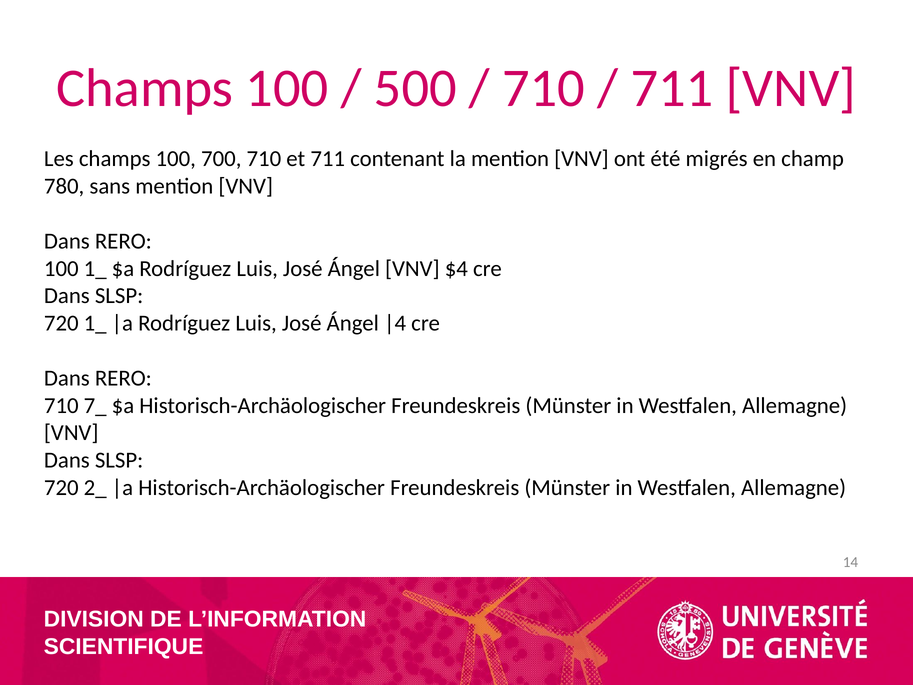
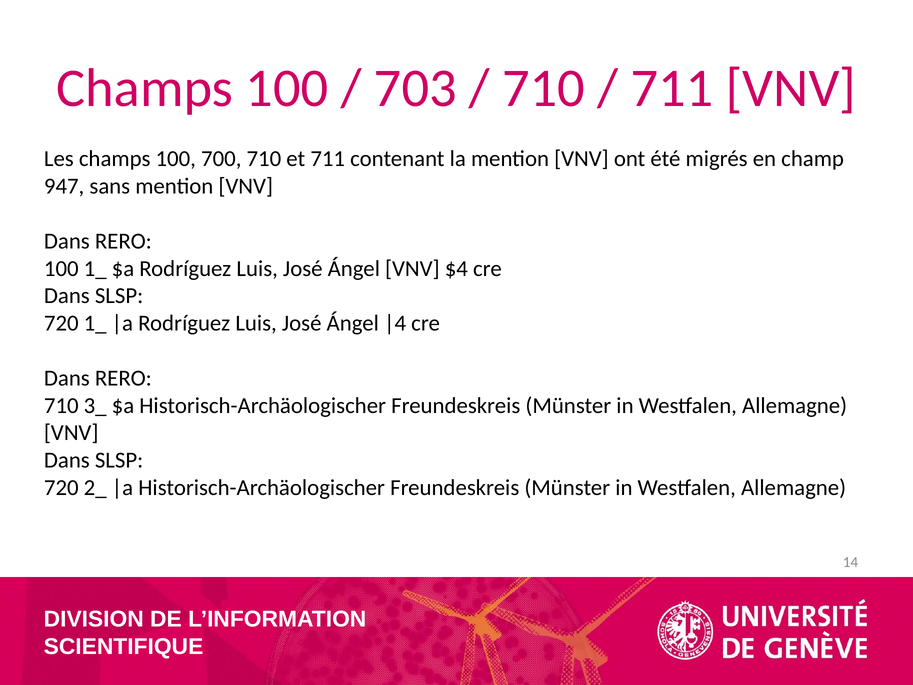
500: 500 -> 703
780: 780 -> 947
7_: 7_ -> 3_
